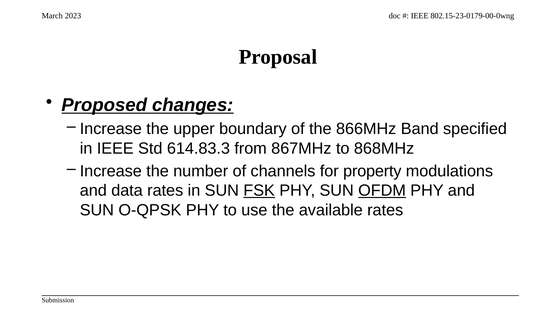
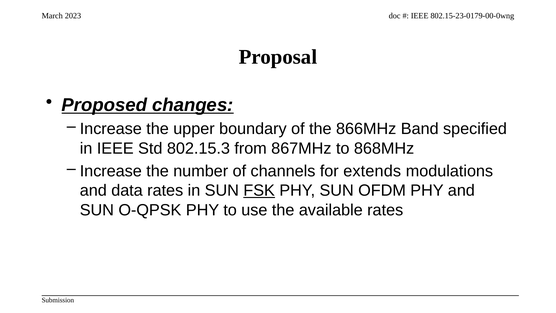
614.83.3: 614.83.3 -> 802.15.3
property: property -> extends
OFDM underline: present -> none
